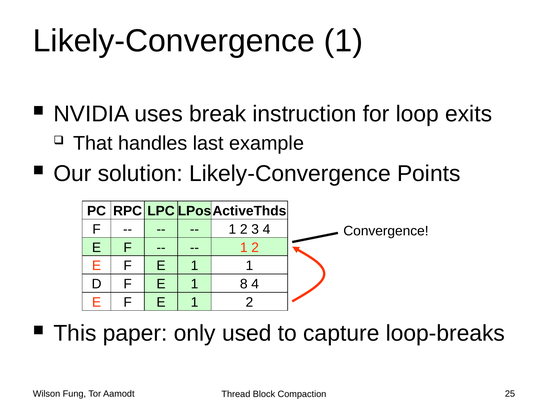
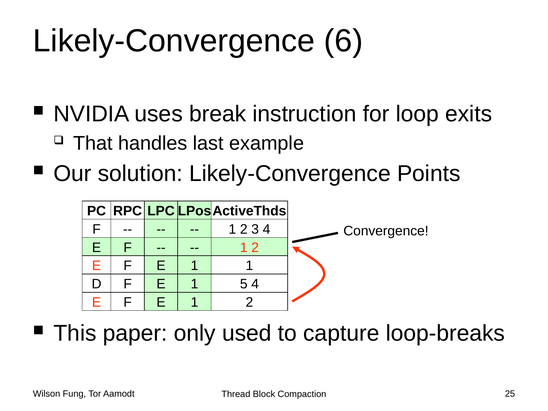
Likely-Convergence 1: 1 -> 6
8: 8 -> 5
